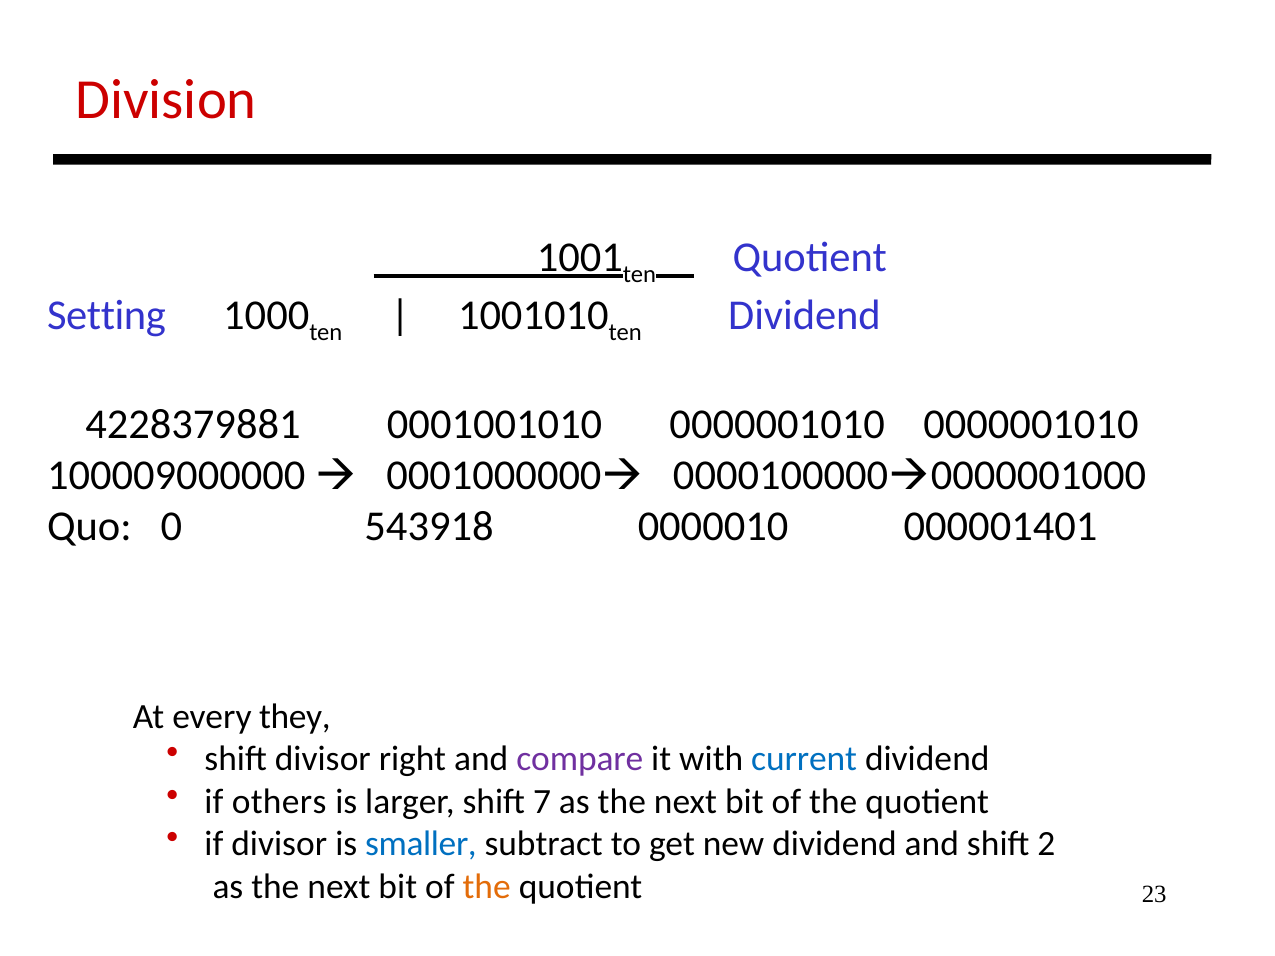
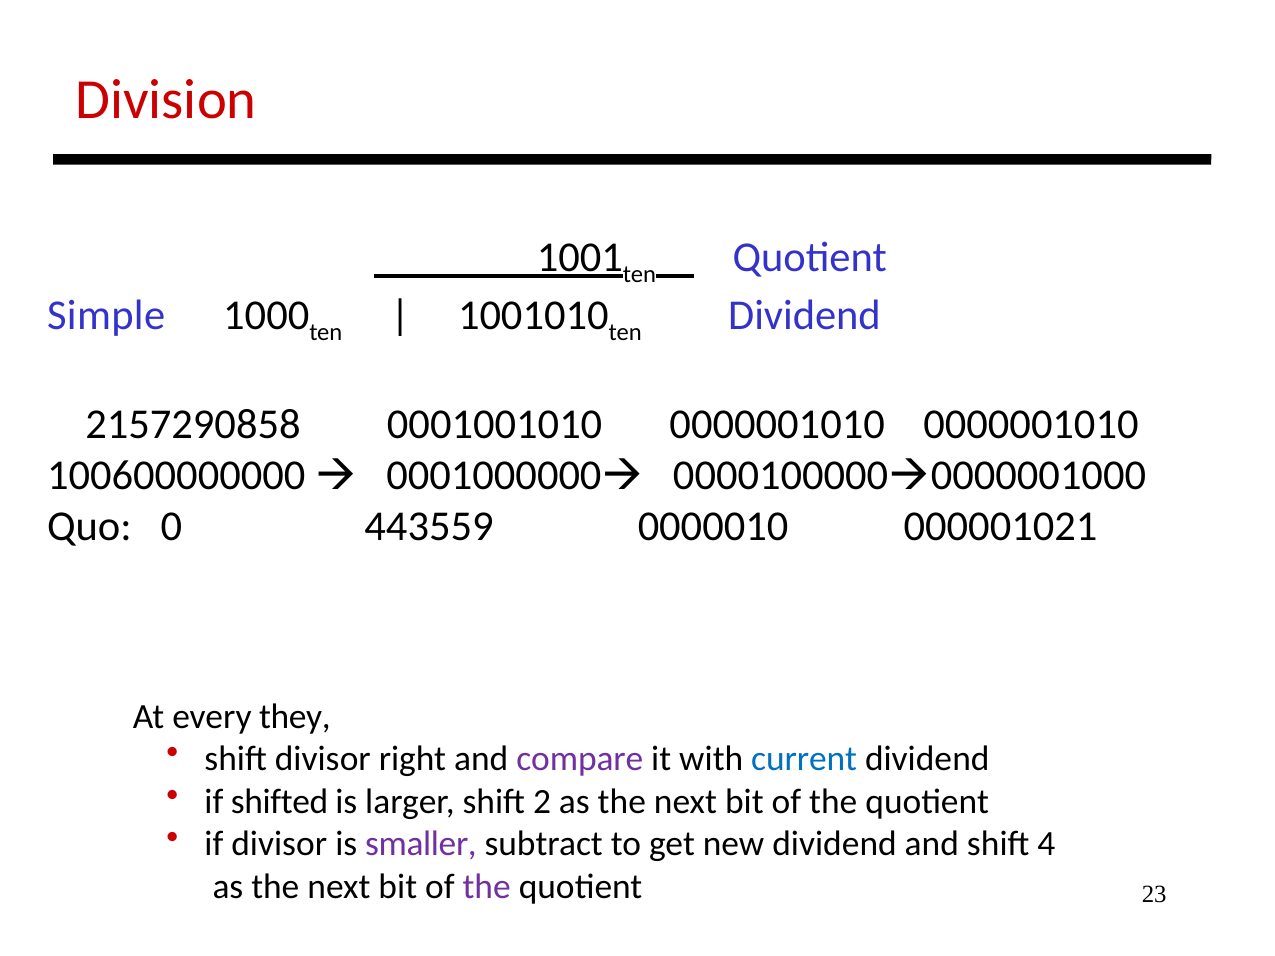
Setting: Setting -> Simple
4228379881: 4228379881 -> 2157290858
100009000000: 100009000000 -> 100600000000
543918: 543918 -> 443559
000001401: 000001401 -> 000001021
others: others -> shifted
7: 7 -> 2
smaller colour: blue -> purple
2: 2 -> 4
the at (487, 887) colour: orange -> purple
